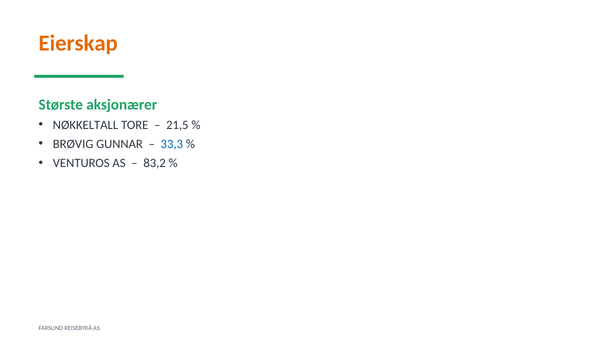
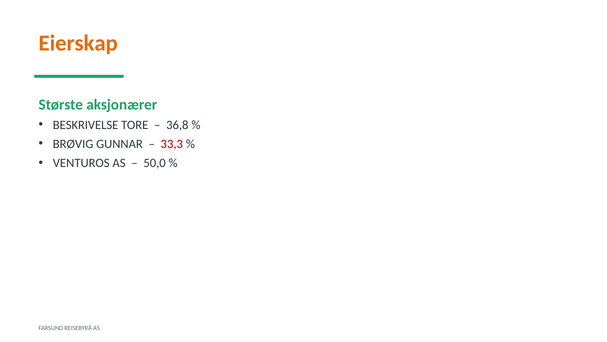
NØKKELTALL: NØKKELTALL -> BESKRIVELSE
21,5: 21,5 -> 36,8
33,3 colour: blue -> red
83,2: 83,2 -> 50,0
